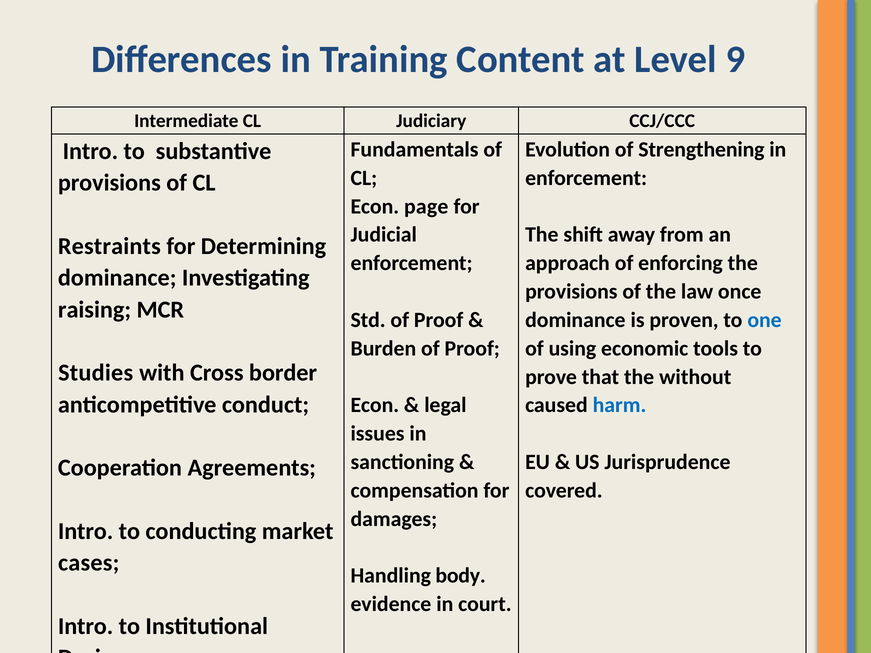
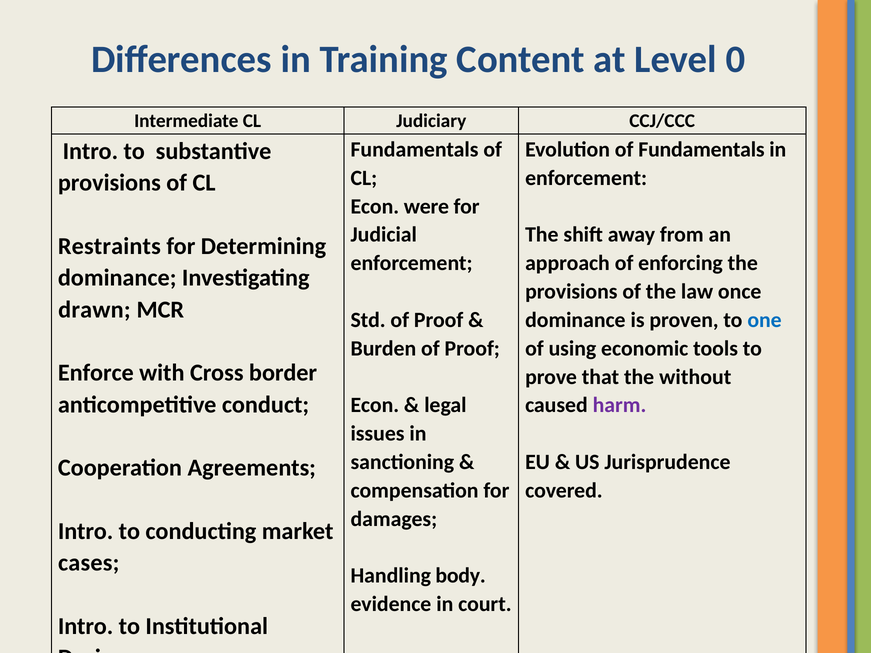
9: 9 -> 0
of Strengthening: Strengthening -> Fundamentals
page: page -> were
raising: raising -> drawn
Studies: Studies -> Enforce
harm colour: blue -> purple
